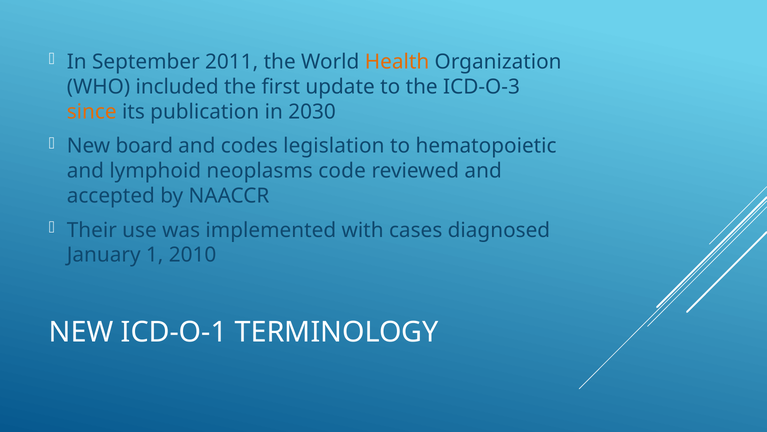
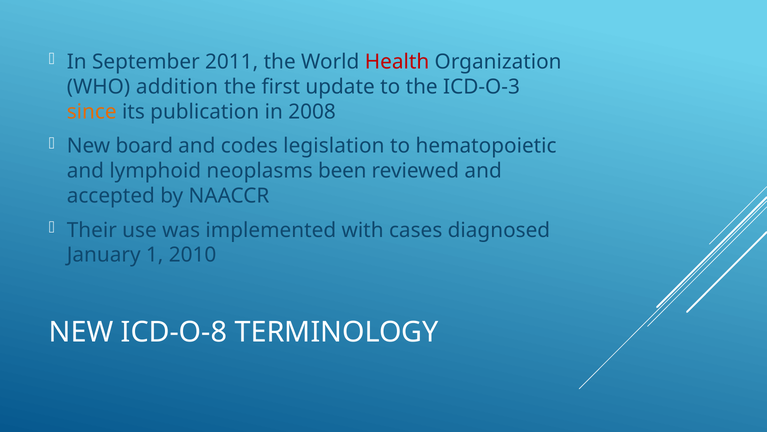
Health colour: orange -> red
included: included -> addition
2030: 2030 -> 2008
code: code -> been
ICD-O-1: ICD-O-1 -> ICD-O-8
